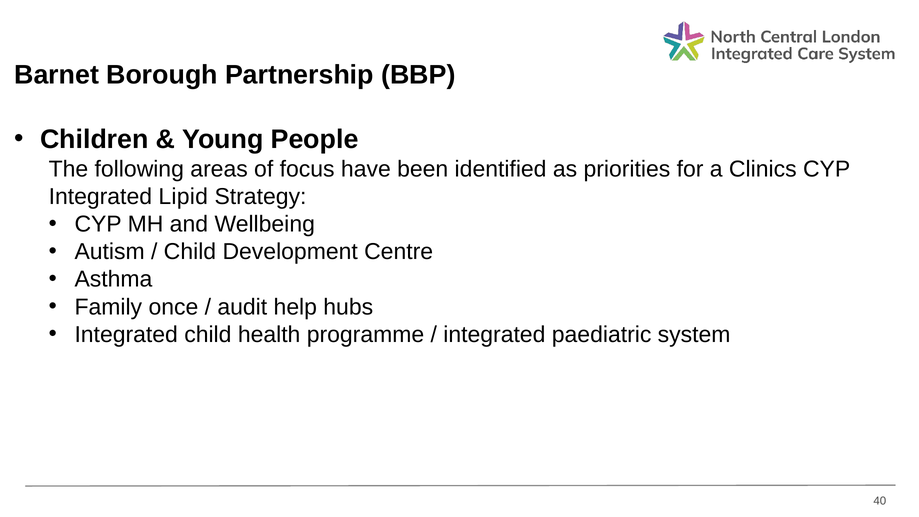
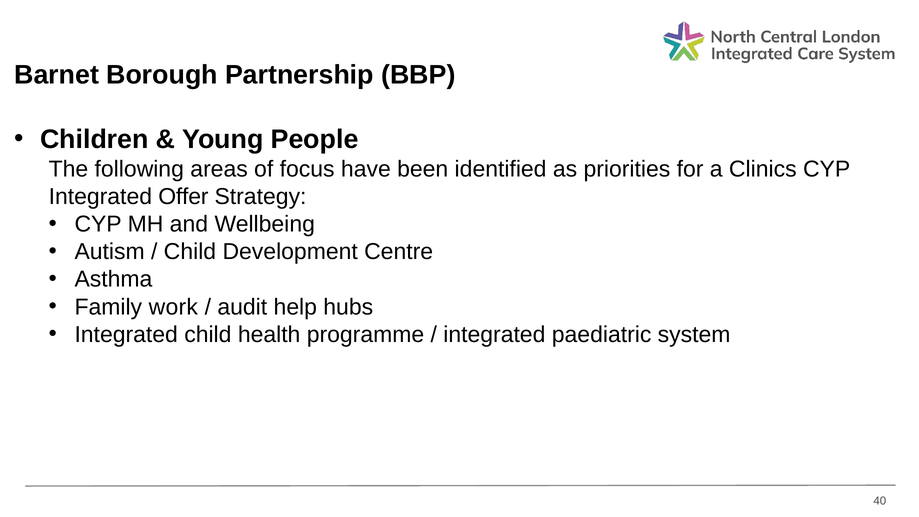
Lipid: Lipid -> Offer
once: once -> work
